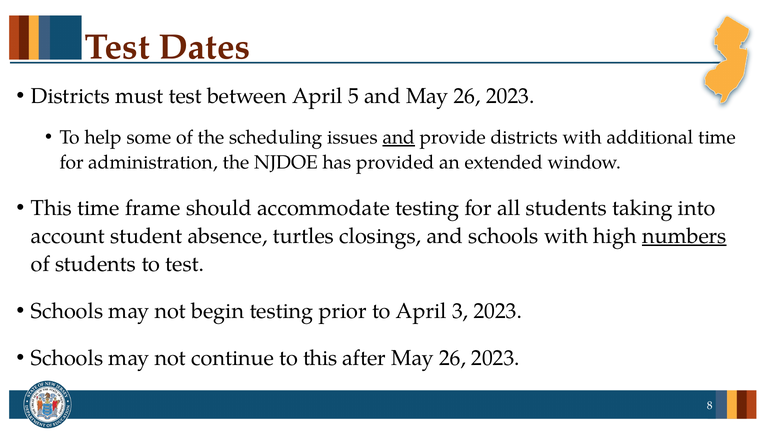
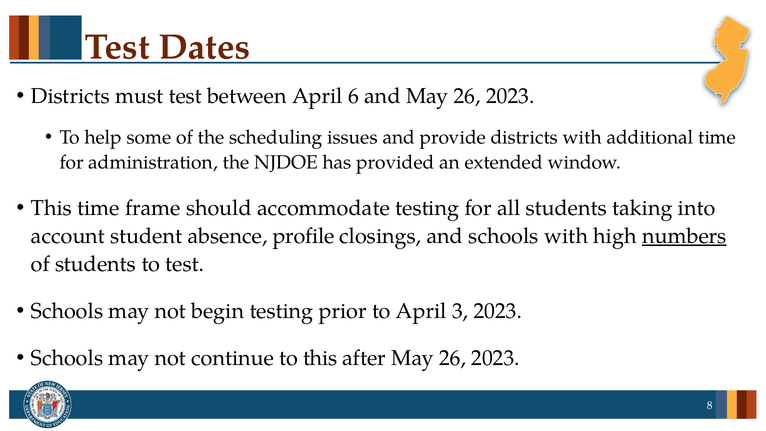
5: 5 -> 6
and at (399, 137) underline: present -> none
turtles: turtles -> profile
